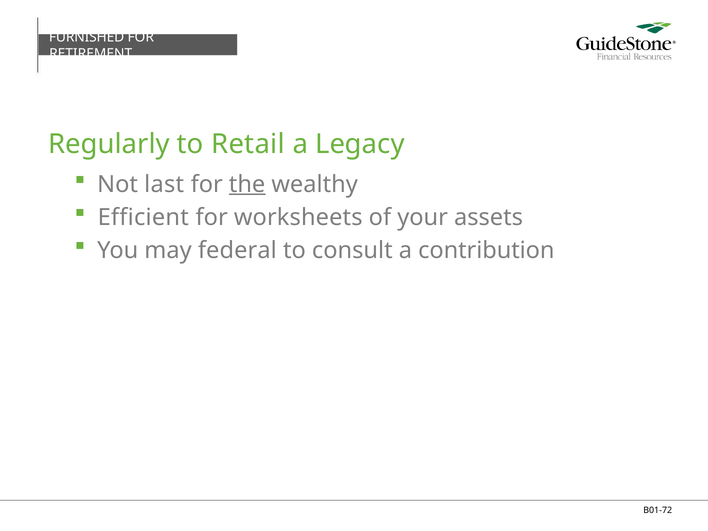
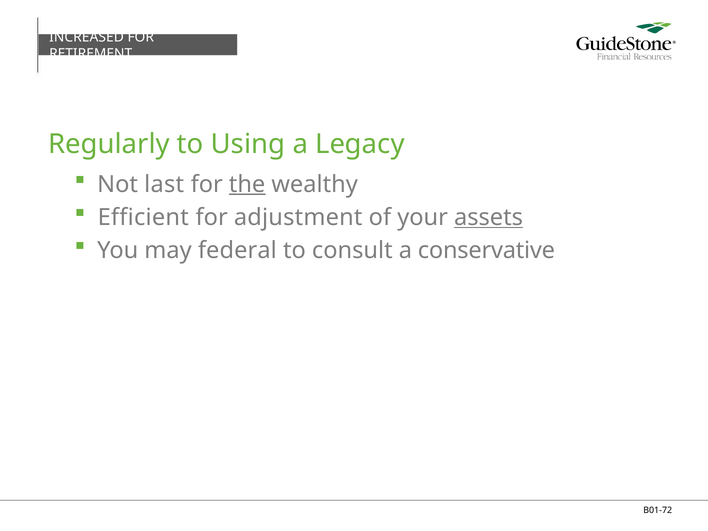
FURNISHED: FURNISHED -> INCREASED
Retail: Retail -> Using
worksheets: worksheets -> adjustment
assets underline: none -> present
contribution: contribution -> conservative
